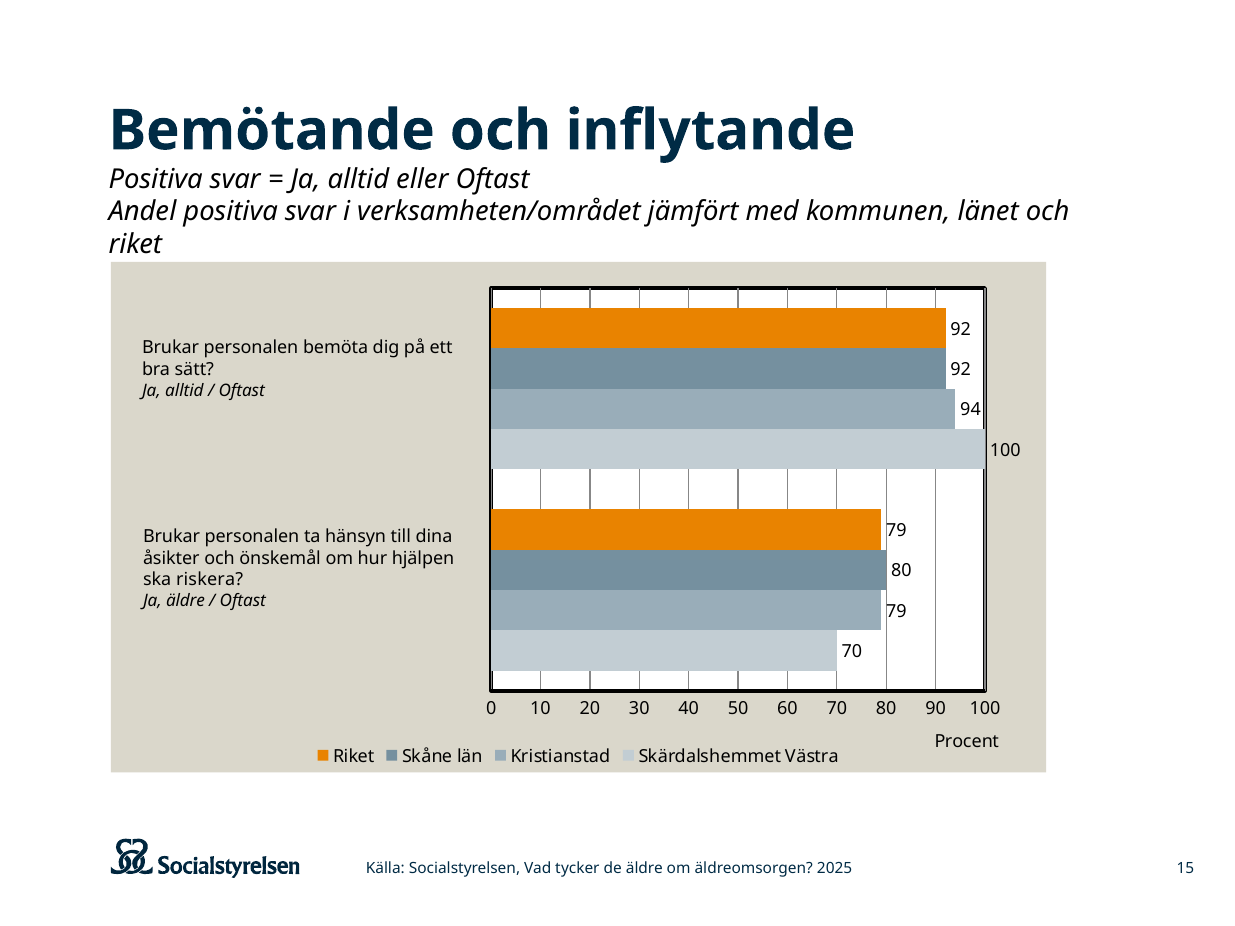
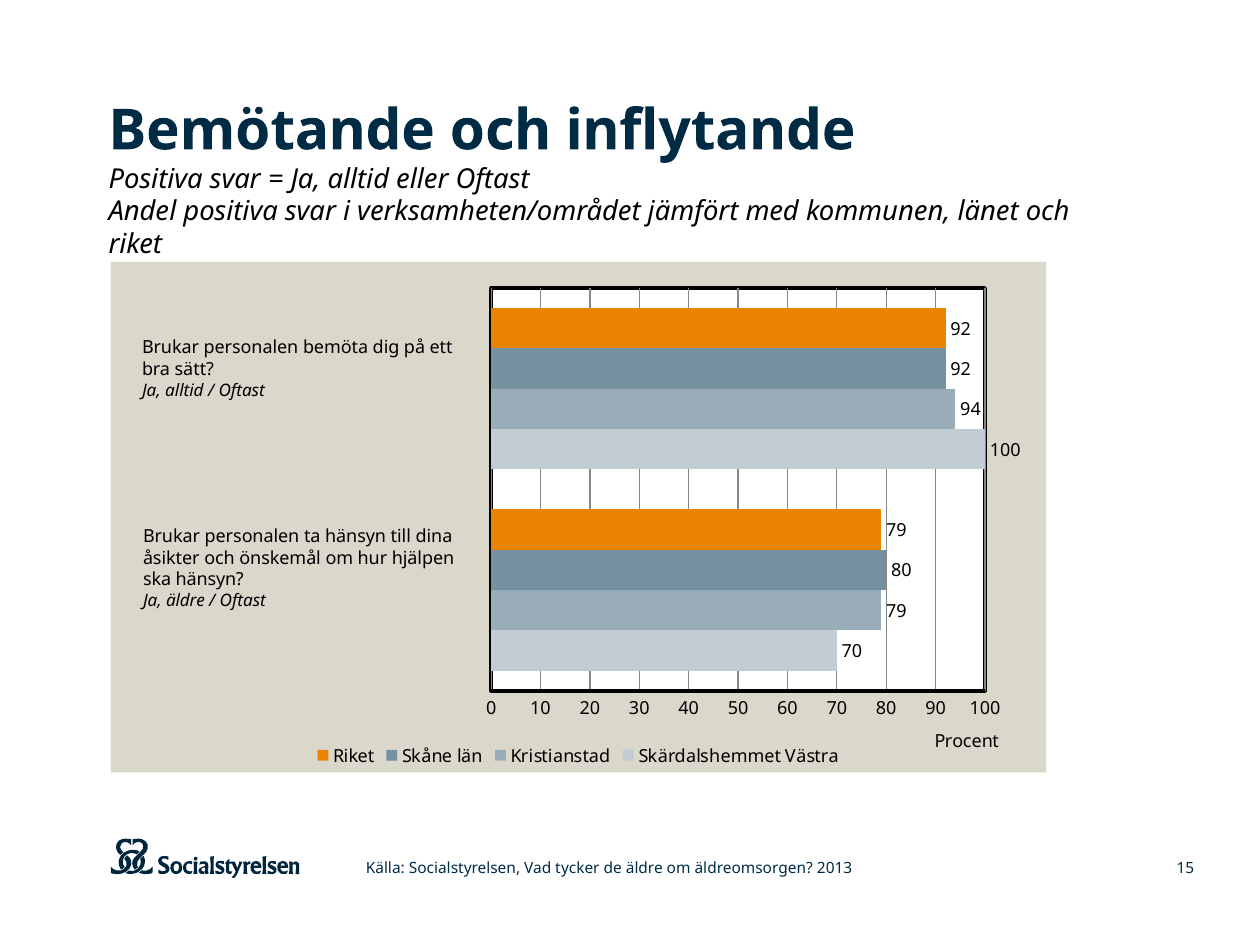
ska riskera: riskera -> hänsyn
2025: 2025 -> 2013
